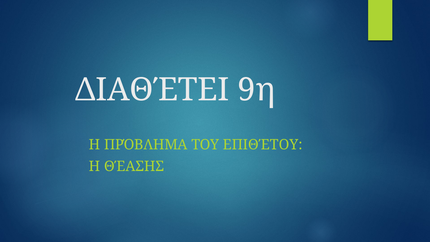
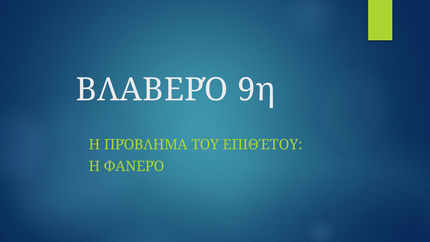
ΔΙΑΘΈΤΕΙ: ΔΙΑΘΈΤΕΙ -> ΒΛΑΒΕΡΌ
ΘΈΑΣΗΣ: ΘΈΑΣΗΣ -> ΦΑΝΕΡΌ
